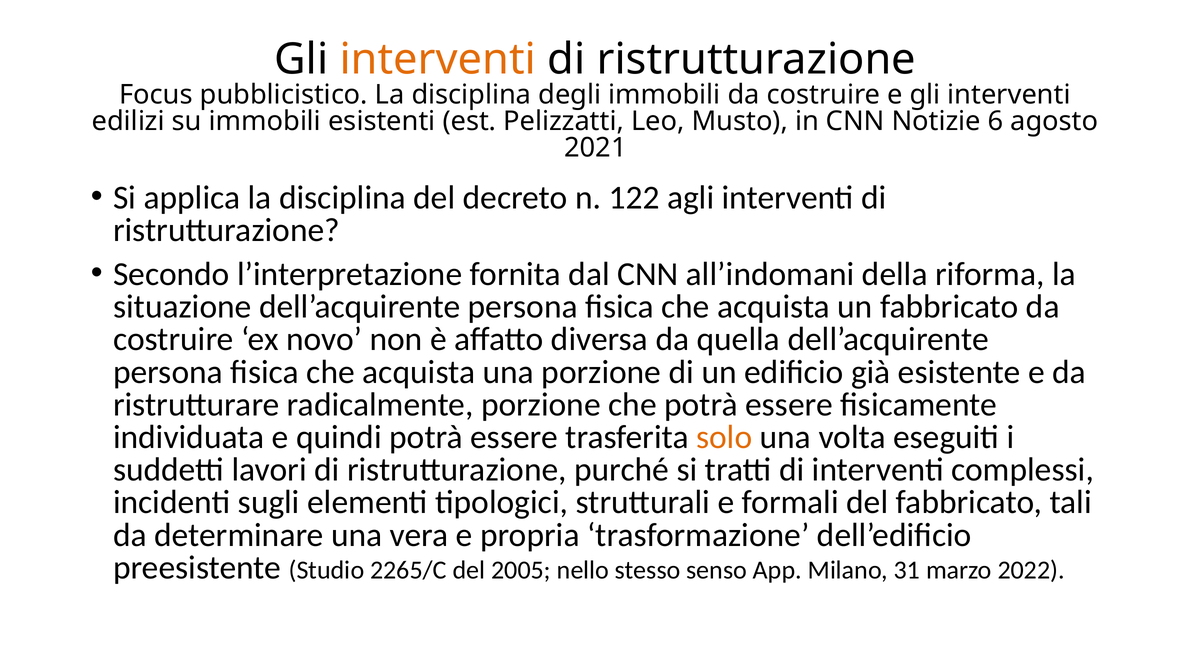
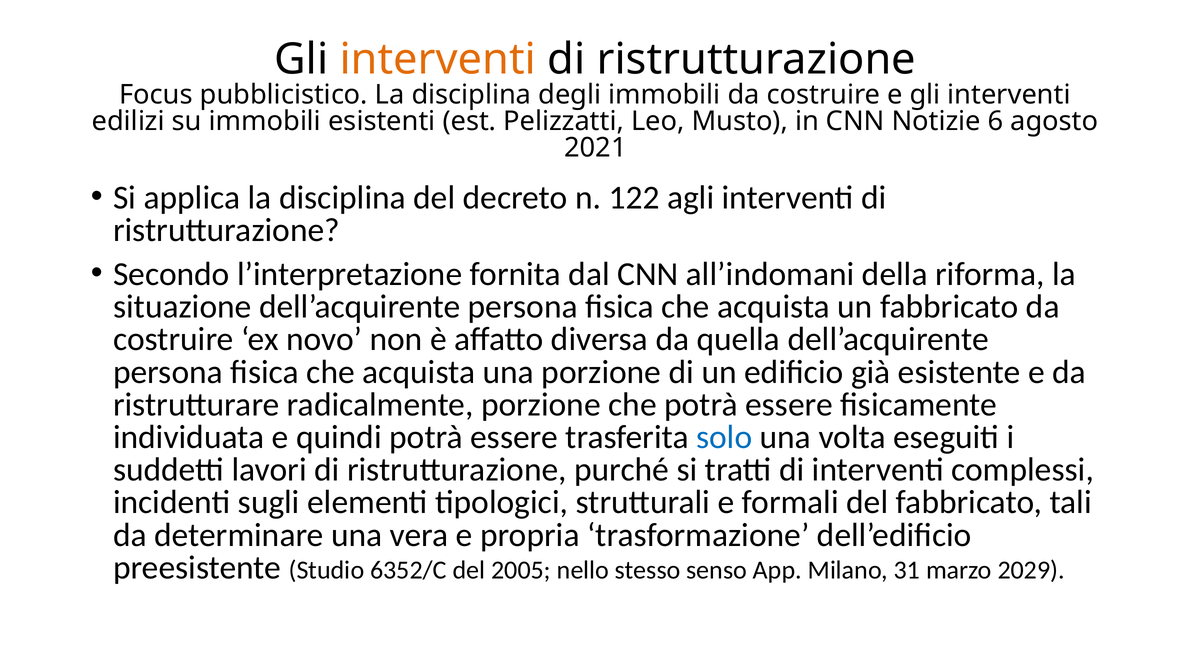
solo colour: orange -> blue
2265/C: 2265/C -> 6352/C
2022: 2022 -> 2029
